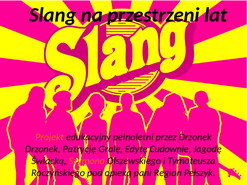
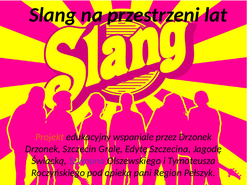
pełnoletni: pełnoletni -> wspaniale
Patrycję: Patrycję -> Szczecin
Cudownie: Cudownie -> Szczecina
Szymona colour: orange -> purple
